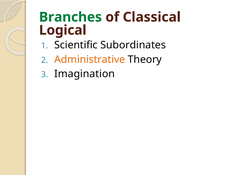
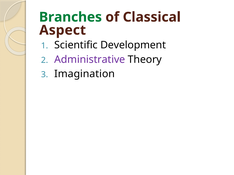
Logical: Logical -> Aspect
Subordinates: Subordinates -> Development
Administrative colour: orange -> purple
